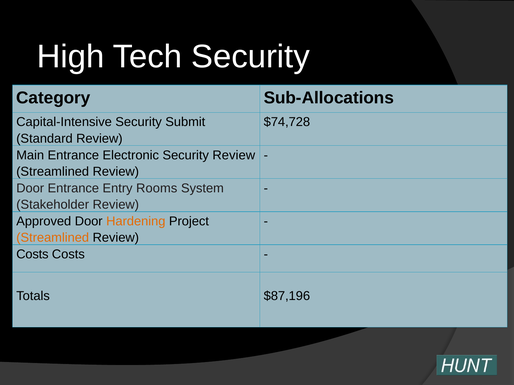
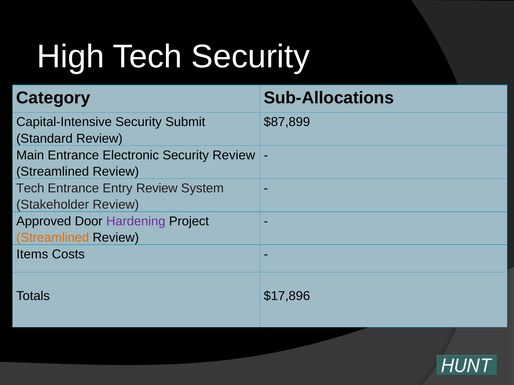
$74,728: $74,728 -> $87,899
Door at (30, 188): Door -> Tech
Entry Rooms: Rooms -> Review
Hardening colour: orange -> purple
Costs at (32, 255): Costs -> Items
$87,196: $87,196 -> $17,896
